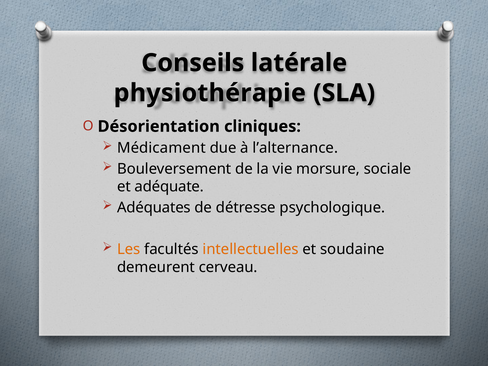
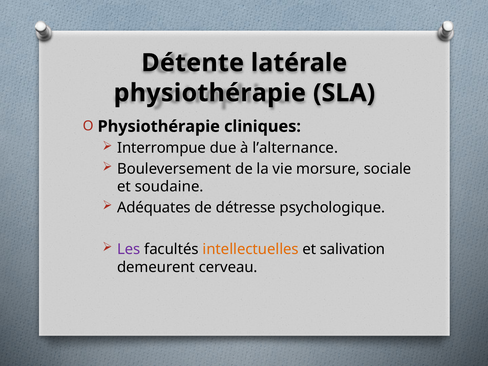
Conseils: Conseils -> Détente
Désorientation at (159, 126): Désorientation -> Physiothérapie
Médicament: Médicament -> Interrompue
adéquate: adéquate -> soudaine
Les colour: orange -> purple
soudaine: soudaine -> salivation
